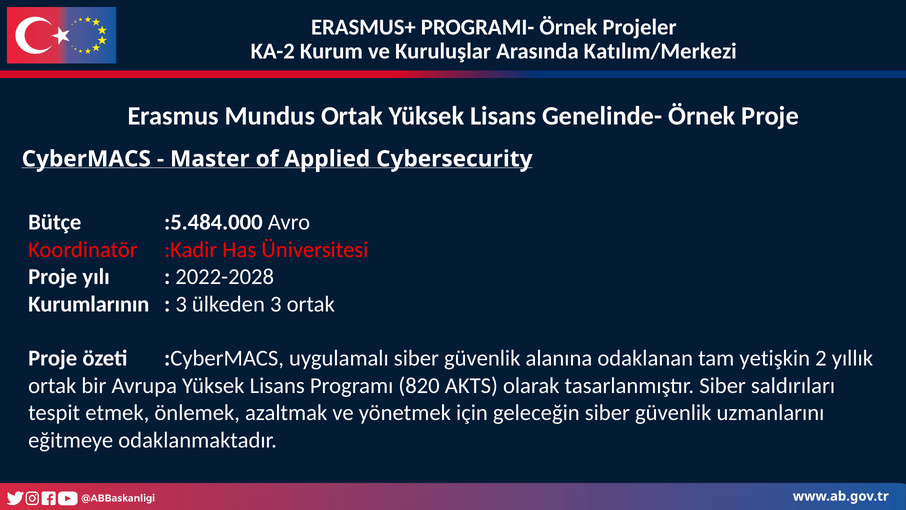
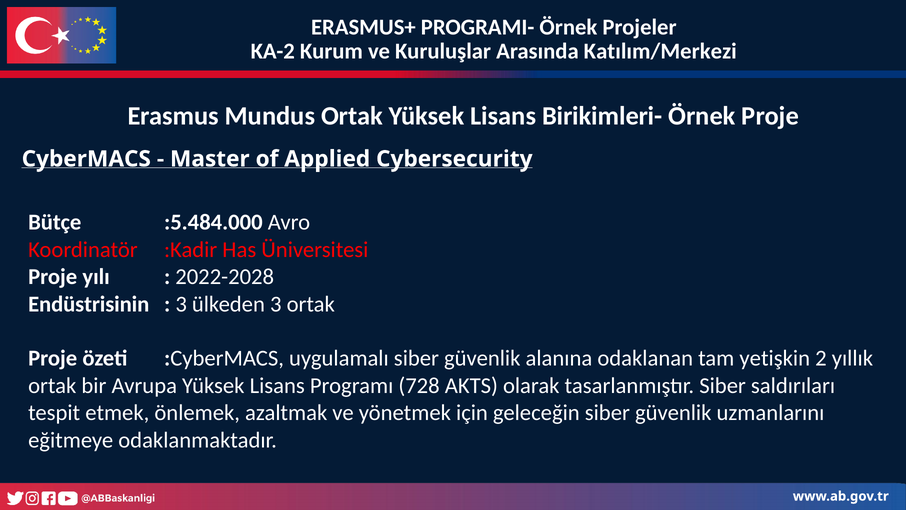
Genelinde-: Genelinde- -> Birikimleri-
Kurumlarının: Kurumlarının -> Endüstrisinin
820: 820 -> 728
